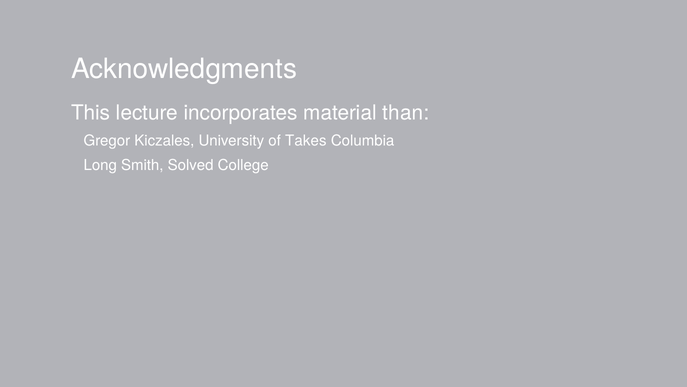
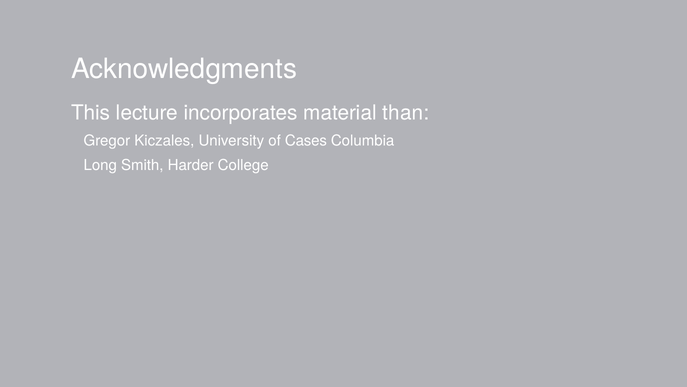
Takes: Takes -> Cases
Solved: Solved -> Harder
